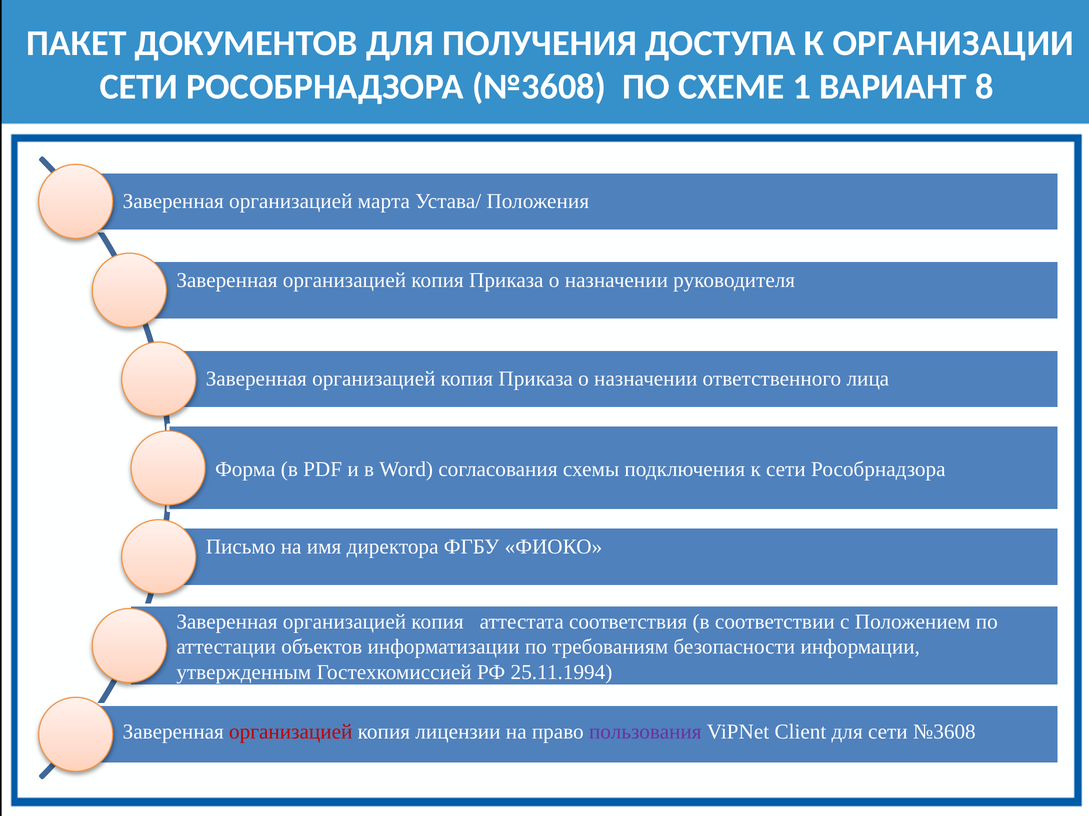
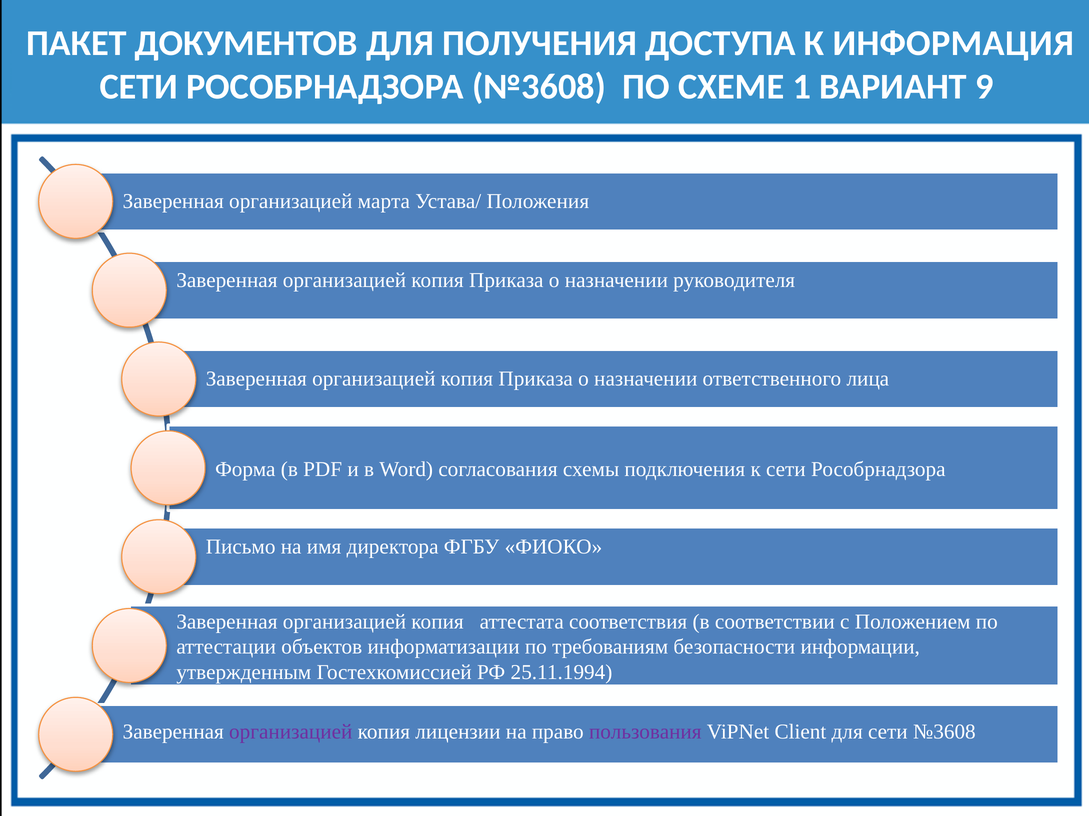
ОРГАНИЗАЦИИ: ОРГАНИЗАЦИИ -> ИНФОРМАЦИЯ
8: 8 -> 9
организацией at (291, 732) colour: red -> purple
